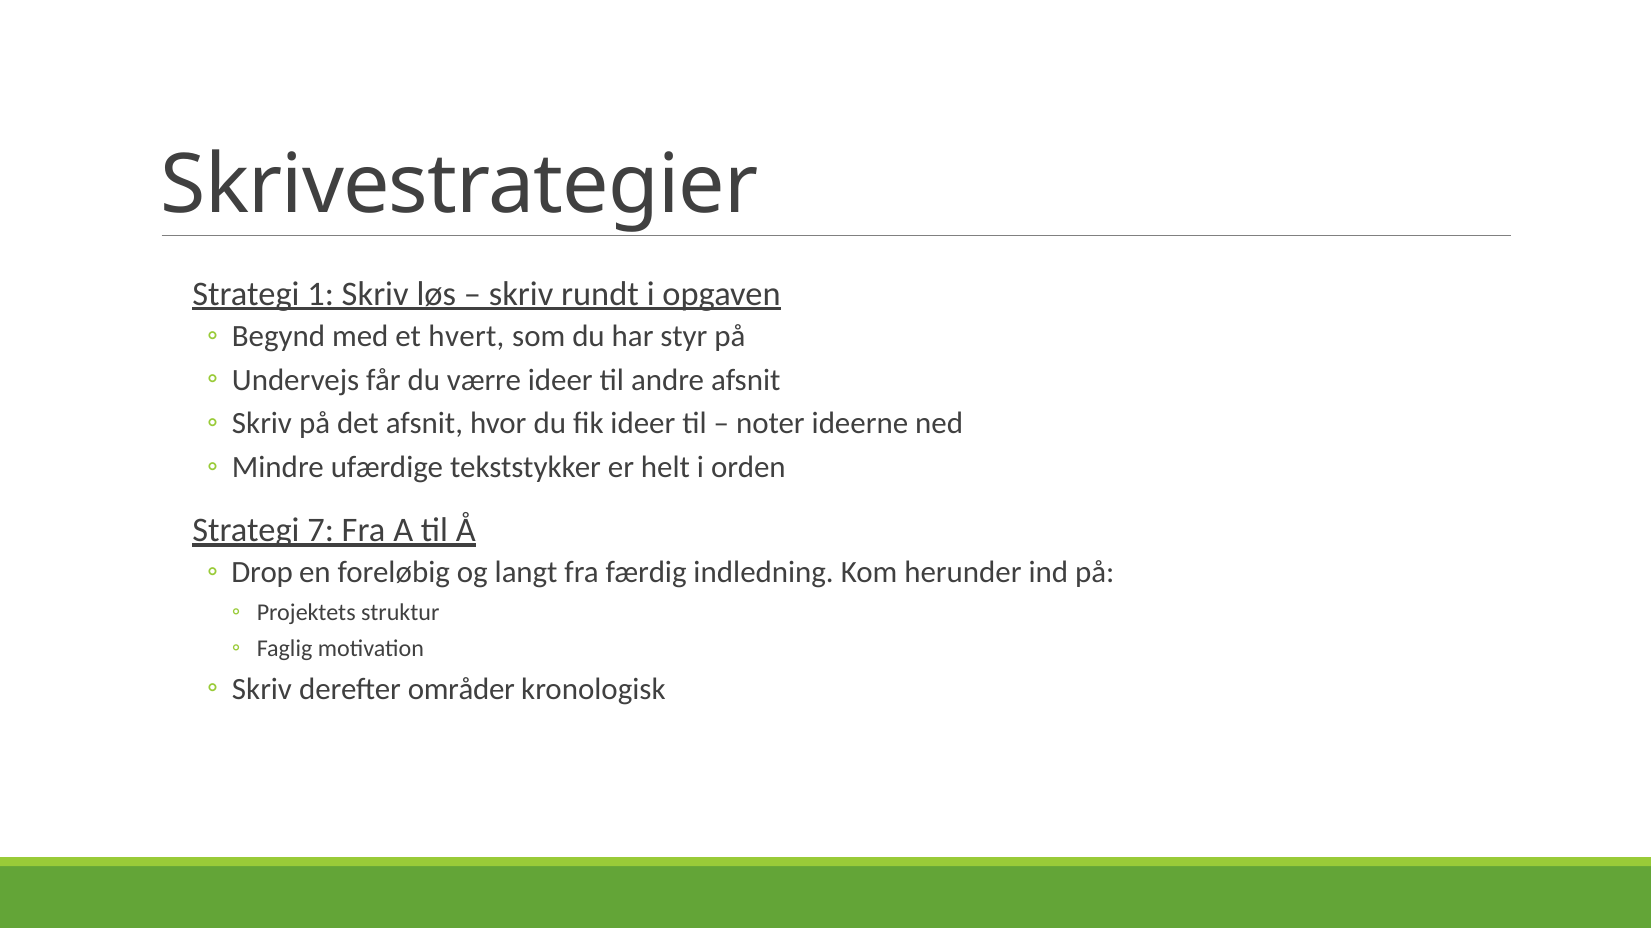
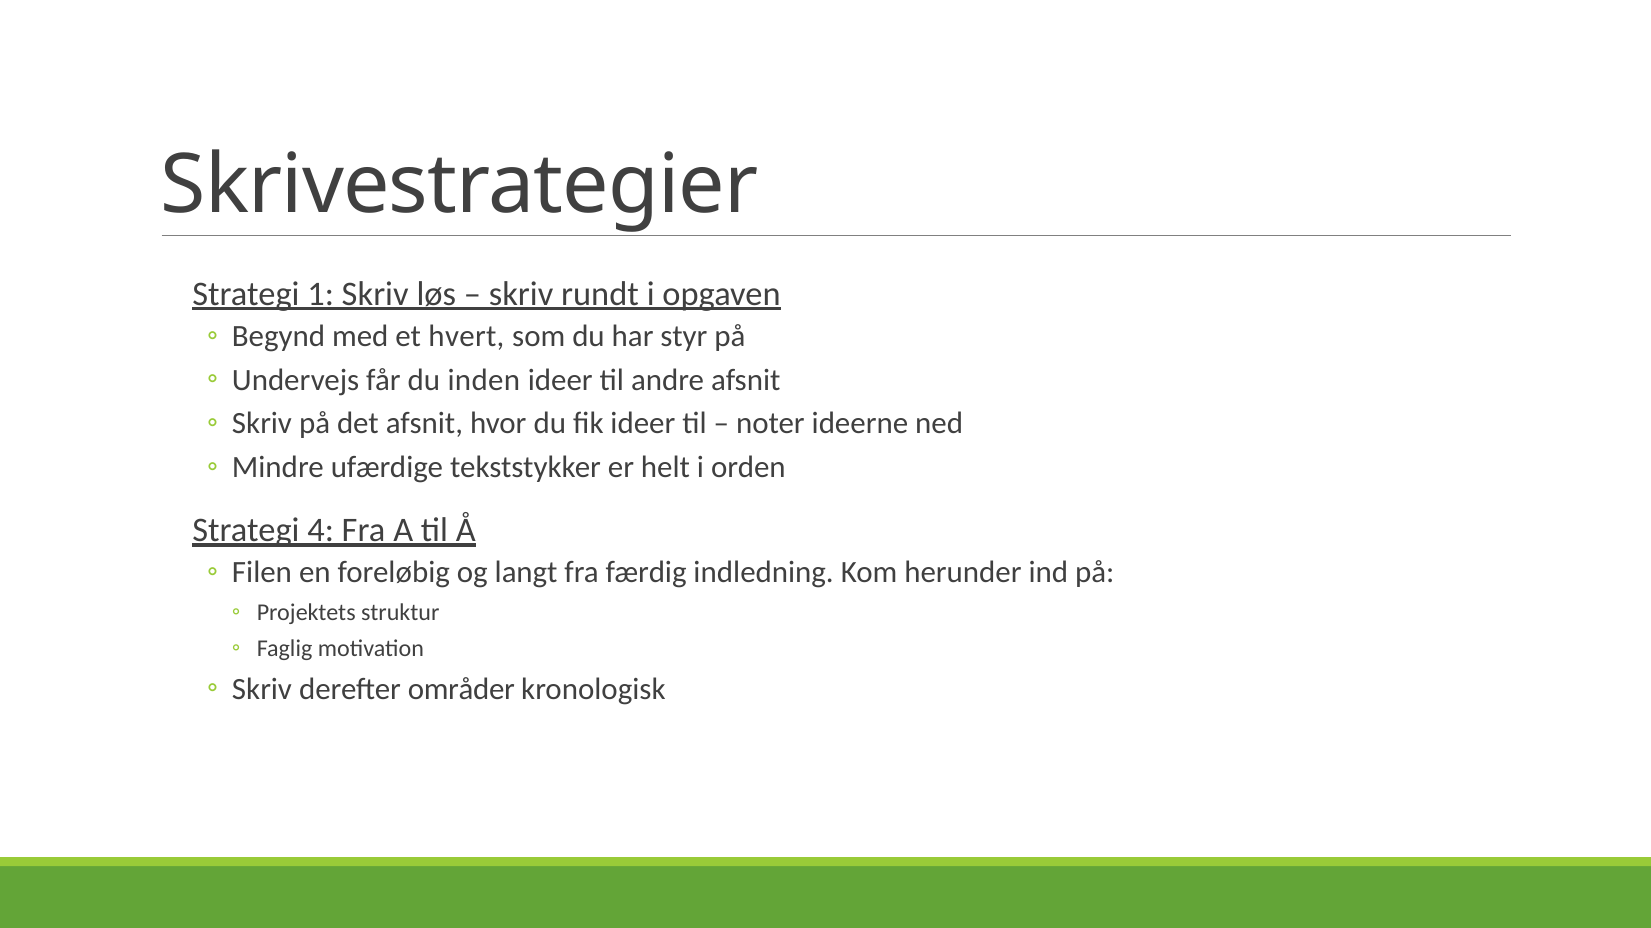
værre: værre -> inden
7: 7 -> 4
Drop: Drop -> Filen
